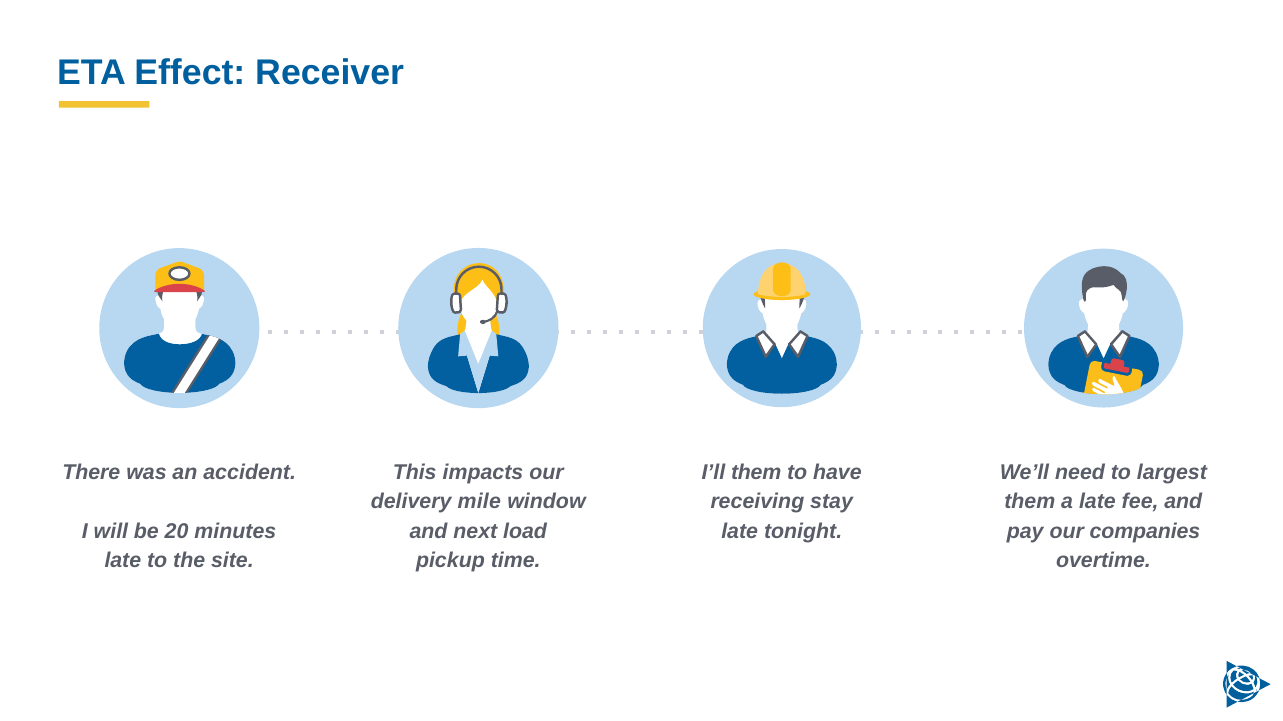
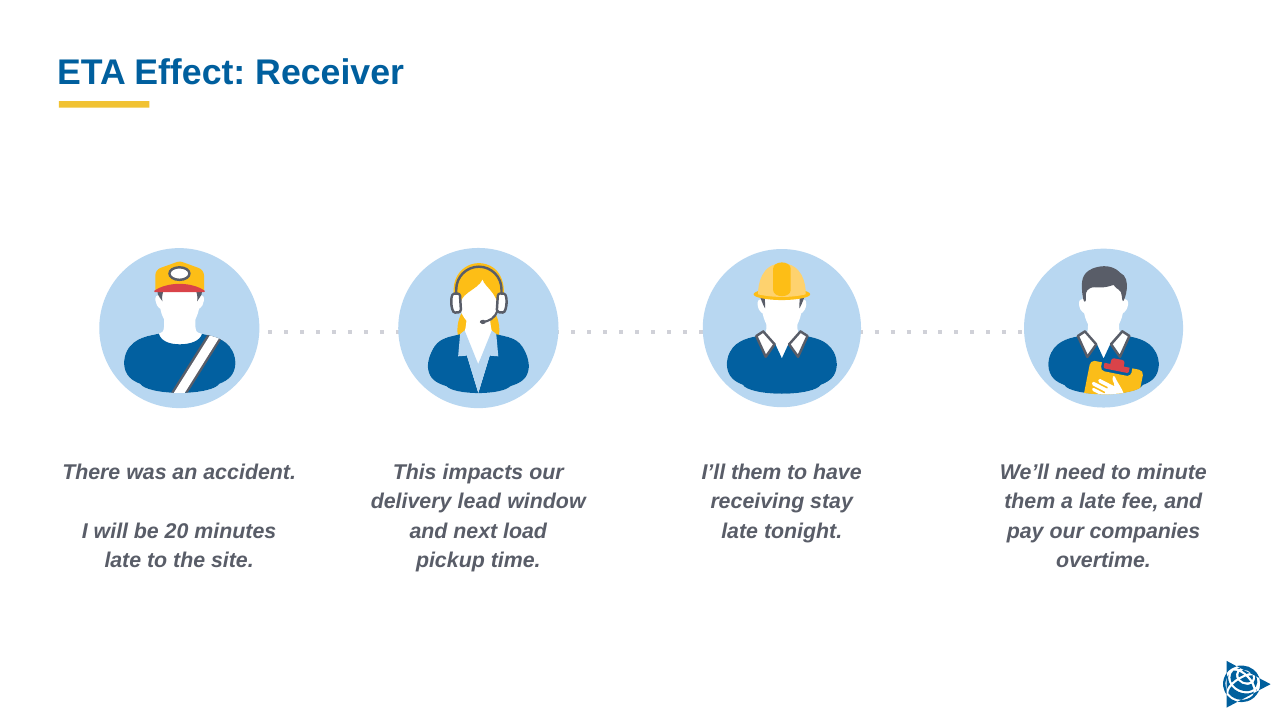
largest: largest -> minute
mile: mile -> lead
